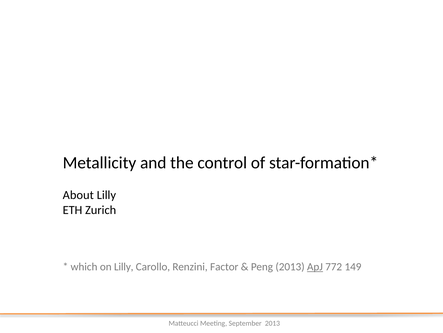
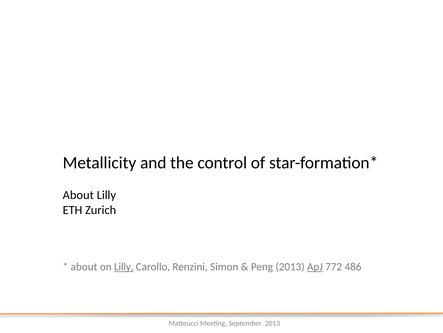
which at (84, 266): which -> about
Lilly at (124, 266) underline: none -> present
Factor: Factor -> Simon
149: 149 -> 486
